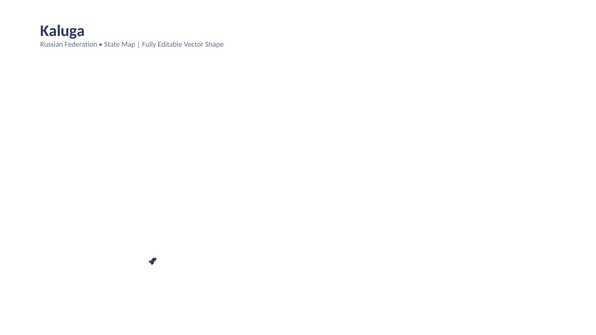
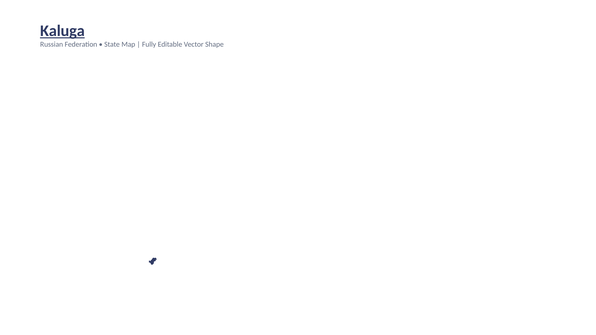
Kaluga underline: none -> present
